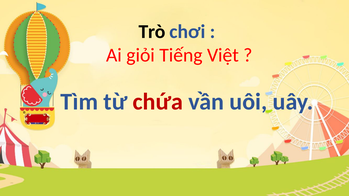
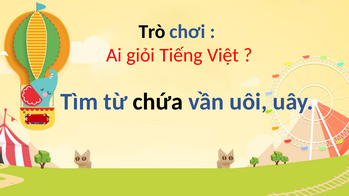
chứa colour: red -> black
